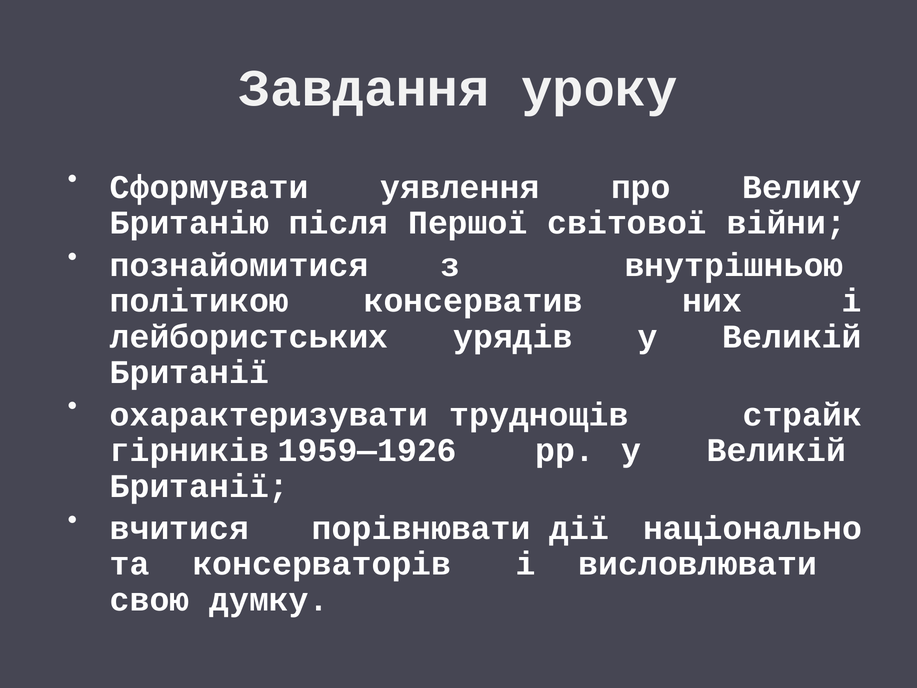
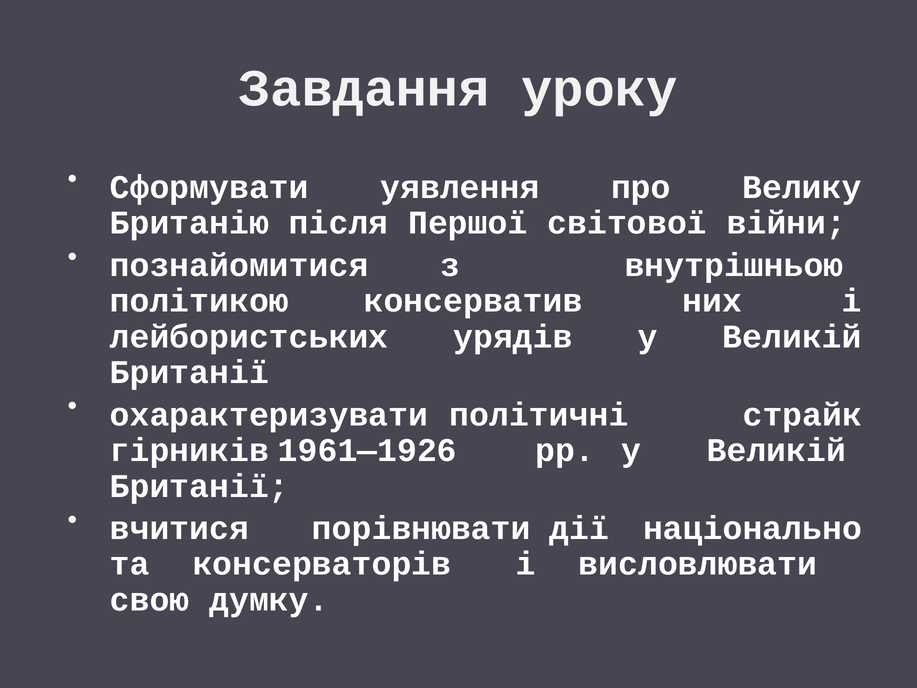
труднощів: труднощів -> політичні
1959—1926: 1959—1926 -> 1961—1926
